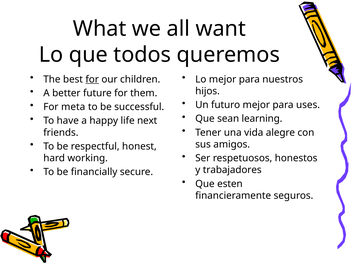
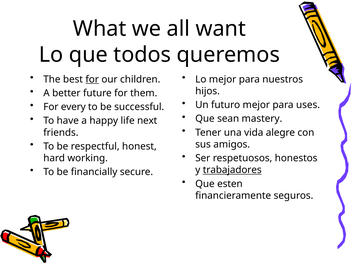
meta: meta -> every
learning: learning -> mastery
trabajadores underline: none -> present
